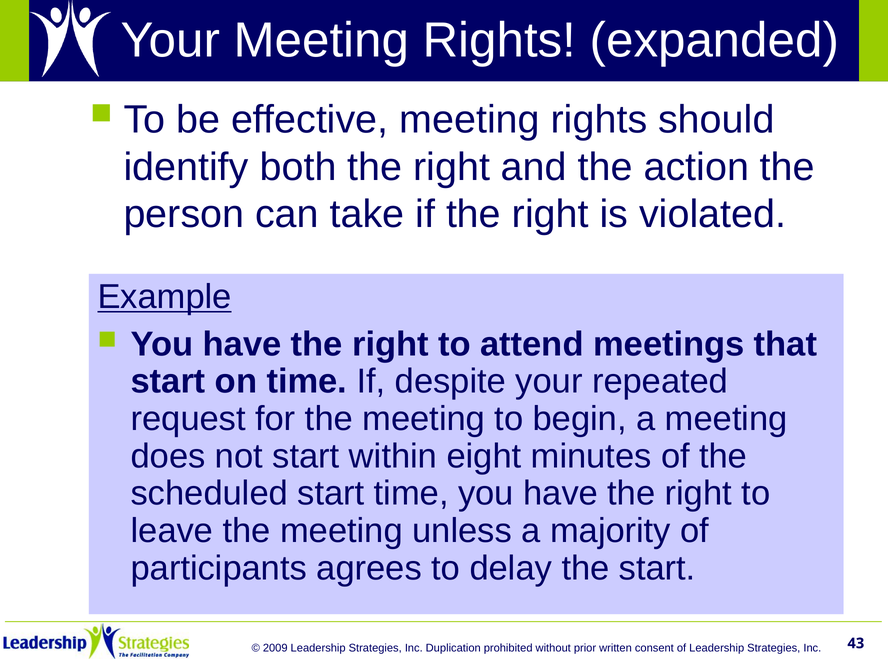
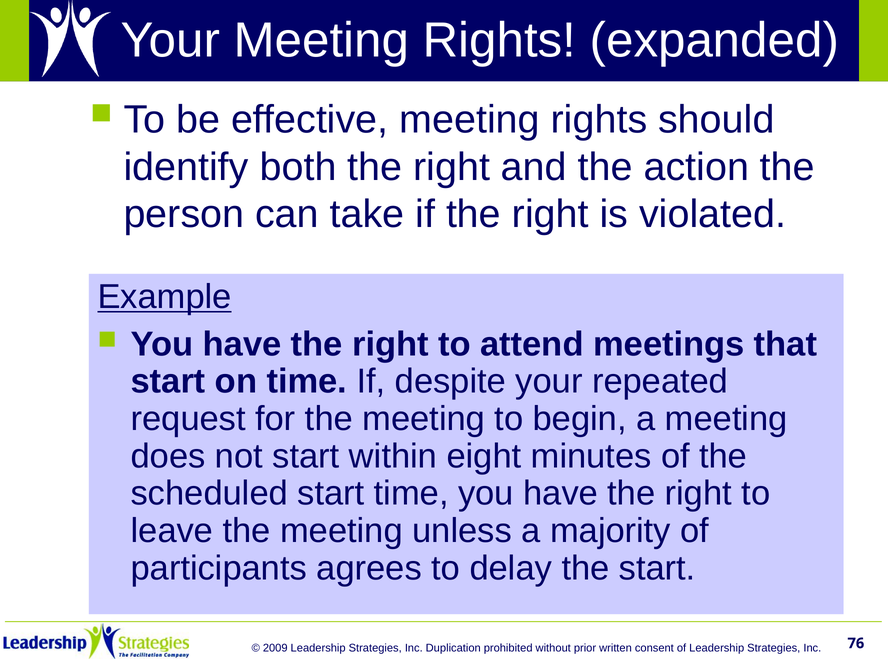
43: 43 -> 76
